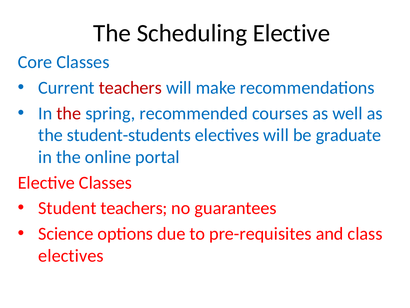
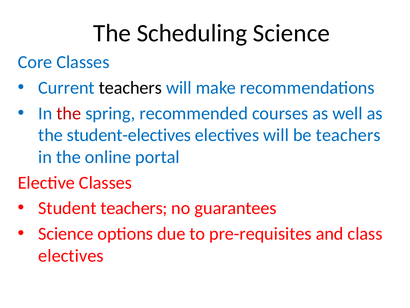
Scheduling Elective: Elective -> Science
teachers at (130, 88) colour: red -> black
student-students: student-students -> student-electives
be graduate: graduate -> teachers
